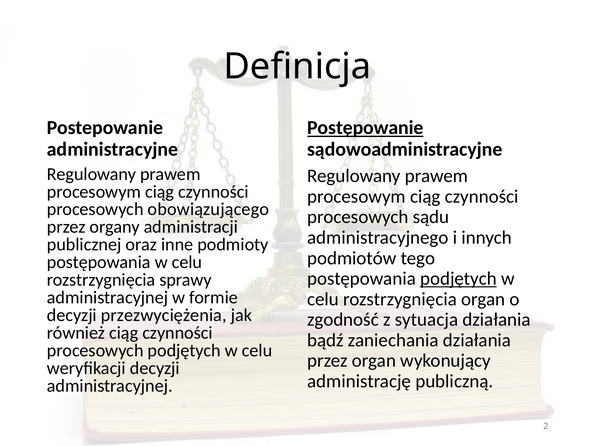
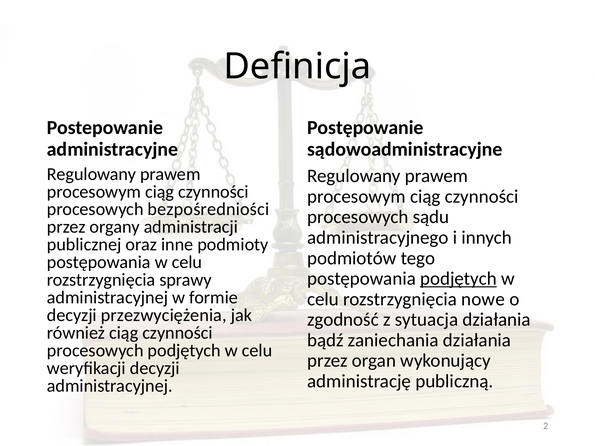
Postępowanie underline: present -> none
obowiązującego: obowiązującego -> bezpośredniości
rozstrzygnięcia organ: organ -> nowe
